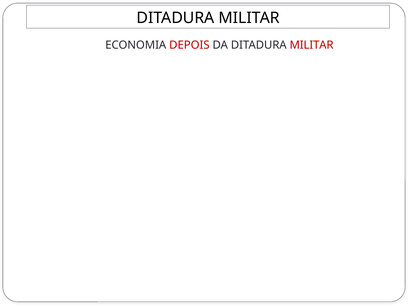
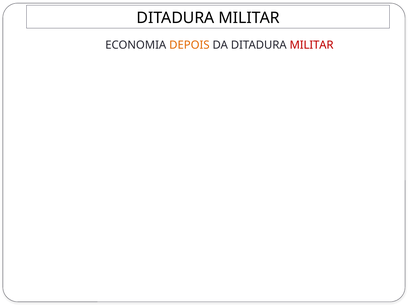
DEPOIS colour: red -> orange
